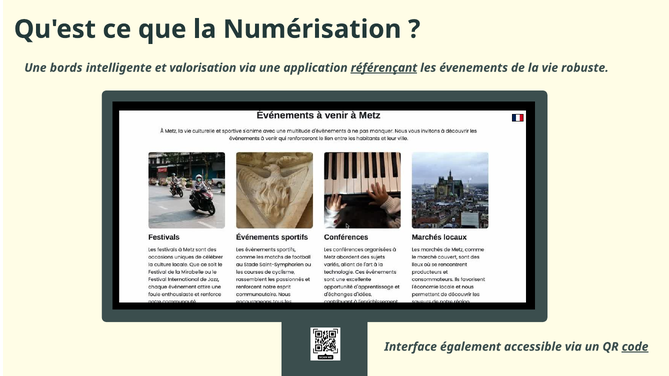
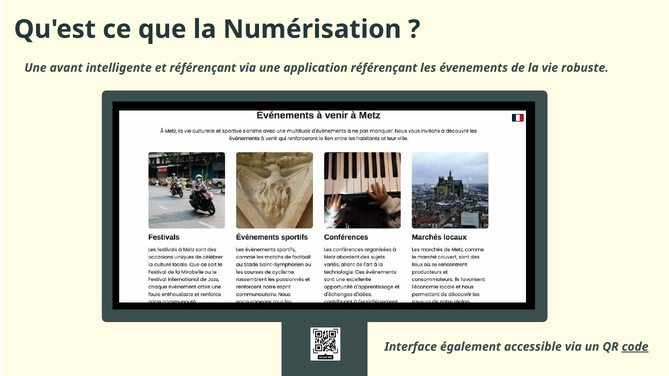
bords: bords -> avant
et valorisation: valorisation -> référençant
référençant at (384, 68) underline: present -> none
